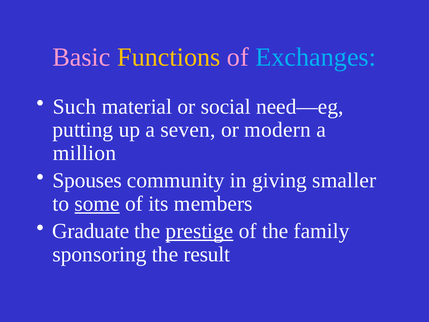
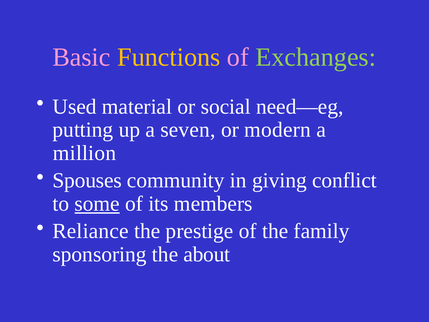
Exchanges colour: light blue -> light green
Such: Such -> Used
smaller: smaller -> conflict
Graduate: Graduate -> Reliance
prestige underline: present -> none
result: result -> about
